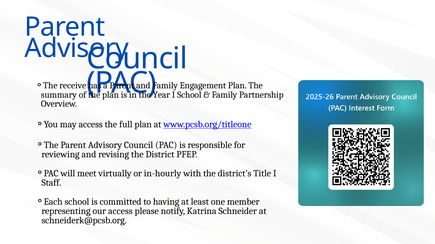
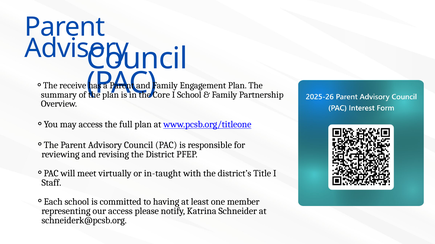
Year: Year -> Core
in-hourly: in-hourly -> in-taught
